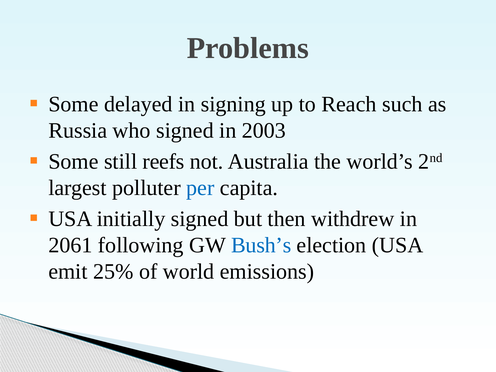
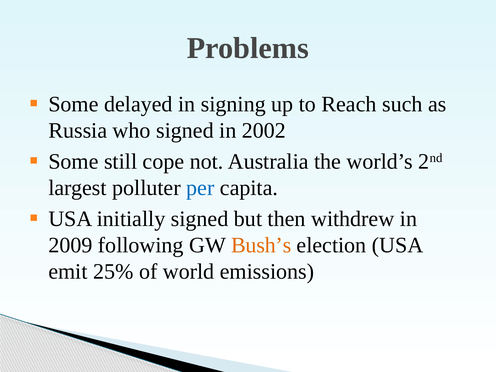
2003: 2003 -> 2002
reefs: reefs -> cope
2061: 2061 -> 2009
Bush’s colour: blue -> orange
